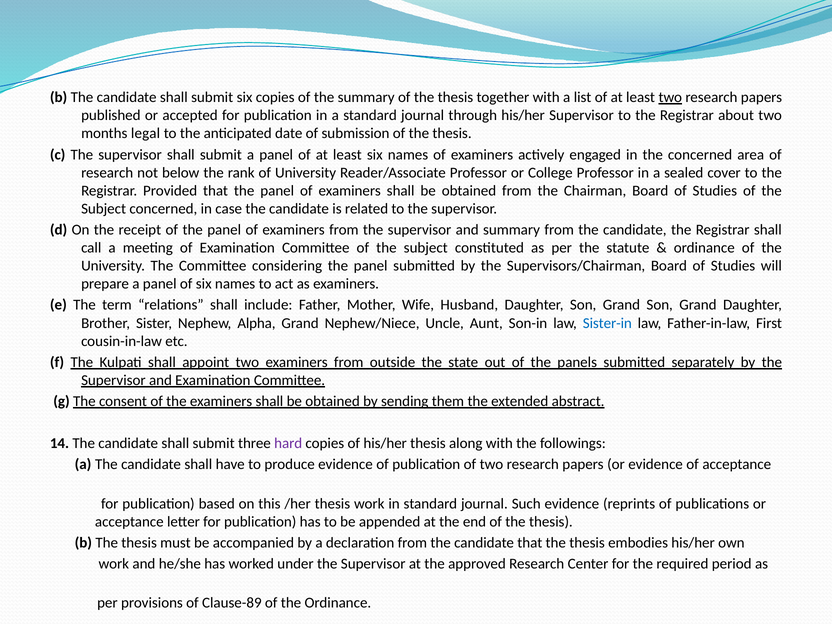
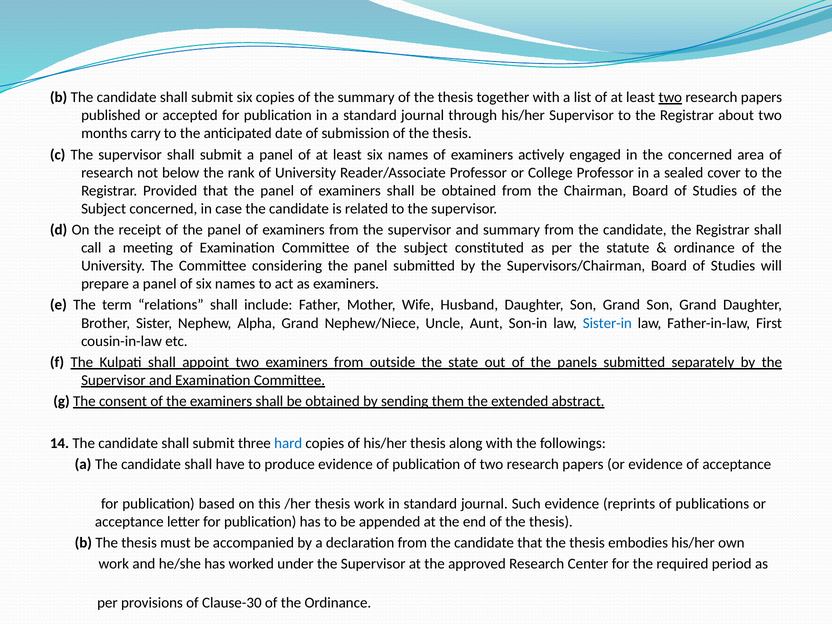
legal: legal -> carry
hard colour: purple -> blue
Clause-89: Clause-89 -> Clause-30
